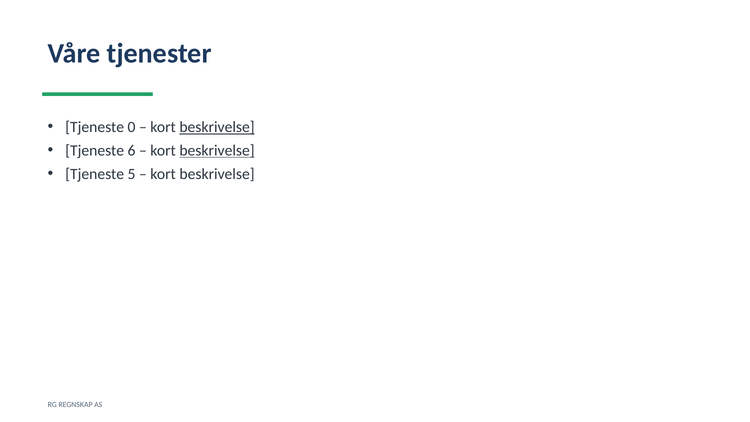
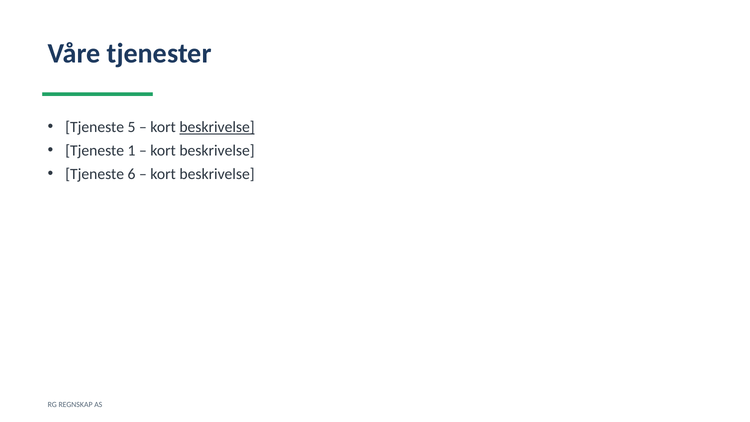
0: 0 -> 5
6: 6 -> 1
beskrivelse at (217, 150) underline: present -> none
5: 5 -> 6
